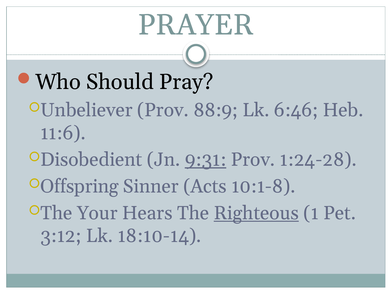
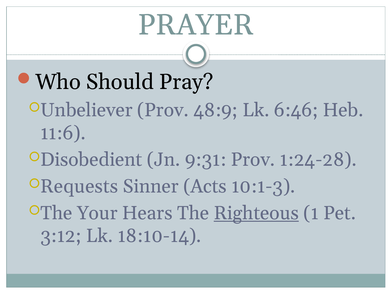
88:9: 88:9 -> 48:9
9:31 underline: present -> none
Offspring: Offspring -> Requests
10:1-8: 10:1-8 -> 10:1-3
